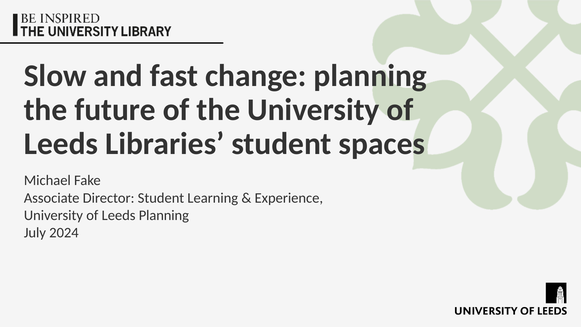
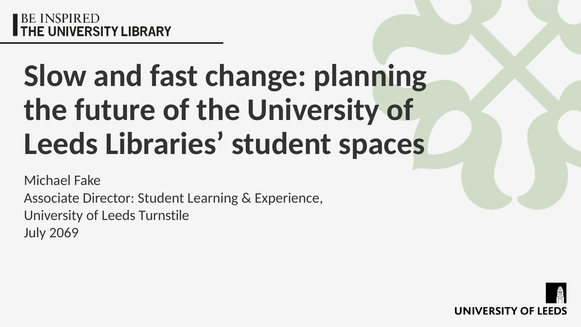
Leeds Planning: Planning -> Turnstile
2024: 2024 -> 2069
